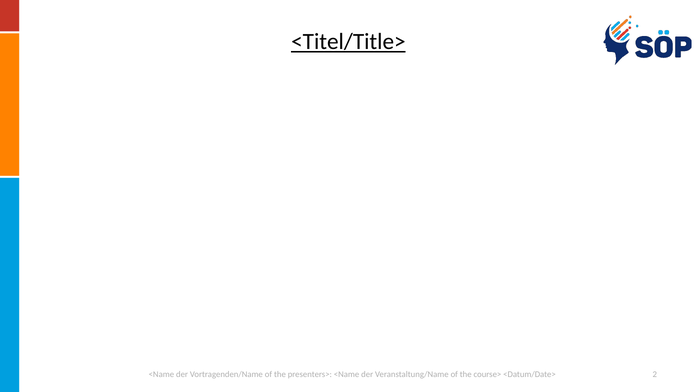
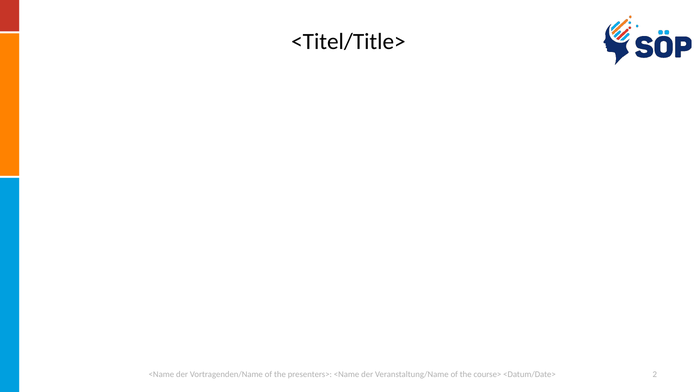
<Titel/Title> underline: present -> none
